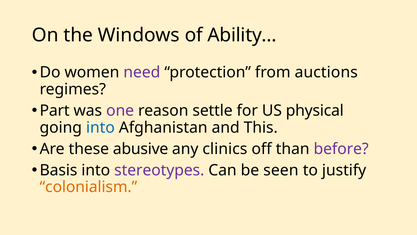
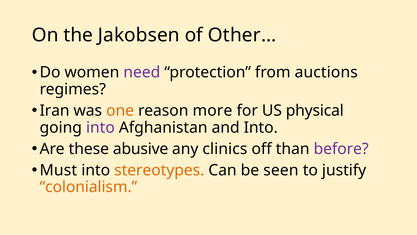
Windows: Windows -> Jakobsen
Ability…: Ability… -> Other…
Part: Part -> Iran
one colour: purple -> orange
settle: settle -> more
into at (100, 127) colour: blue -> purple
and This: This -> Into
Basis: Basis -> Must
stereotypes colour: purple -> orange
